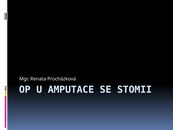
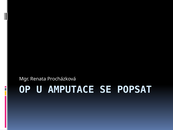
STOMII: STOMII -> POPSAT
